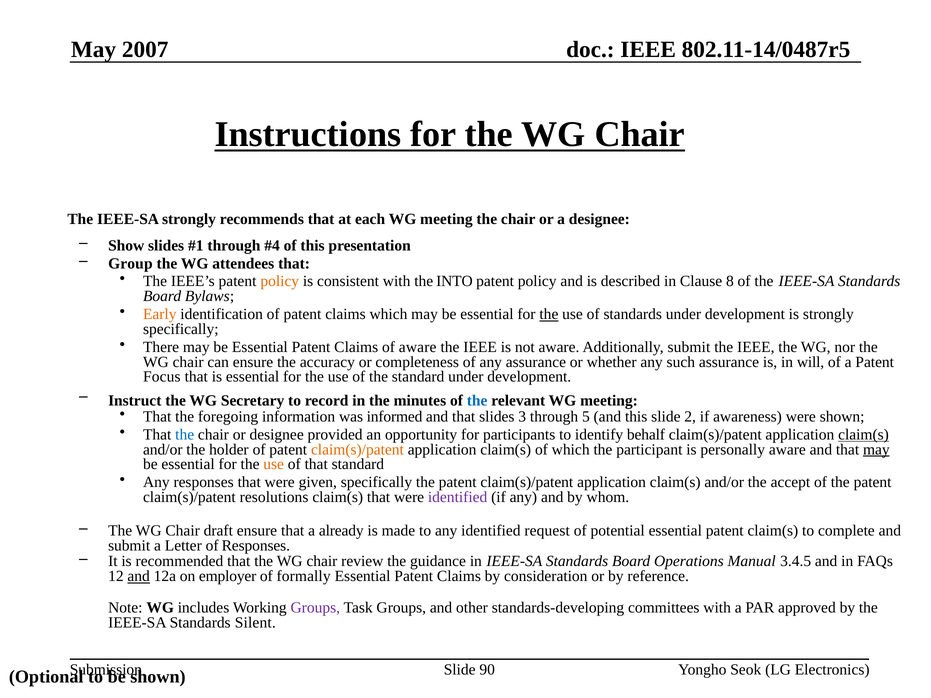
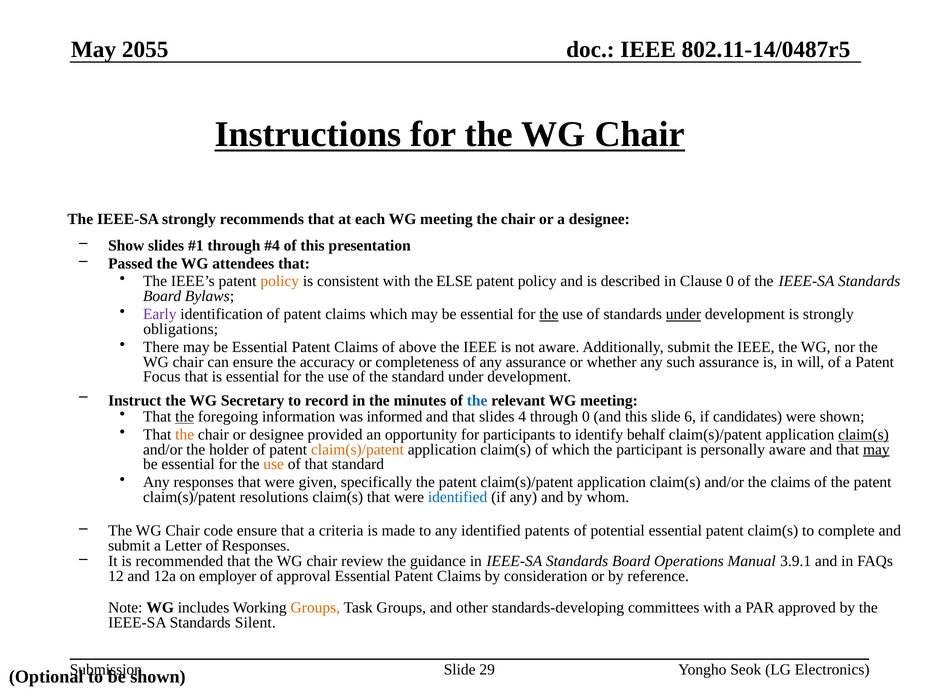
2007: 2007 -> 2055
Group: Group -> Passed
INTO: INTO -> ELSE
Clause 8: 8 -> 0
Early colour: orange -> purple
under at (683, 314) underline: none -> present
specifically at (181, 329): specifically -> obligations
of aware: aware -> above
the at (185, 417) underline: none -> present
3: 3 -> 4
through 5: 5 -> 0
2: 2 -> 6
awareness: awareness -> candidates
the at (185, 435) colour: blue -> orange
the accept: accept -> claims
identified at (458, 497) colour: purple -> blue
draft: draft -> code
already: already -> criteria
request: request -> patents
3.4.5: 3.4.5 -> 3.9.1
and at (139, 576) underline: present -> none
formally: formally -> approval
Groups at (315, 608) colour: purple -> orange
90: 90 -> 29
